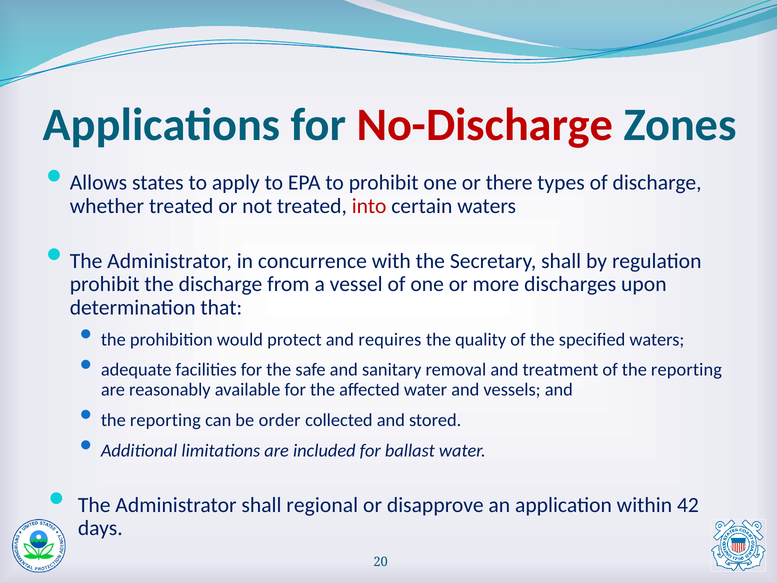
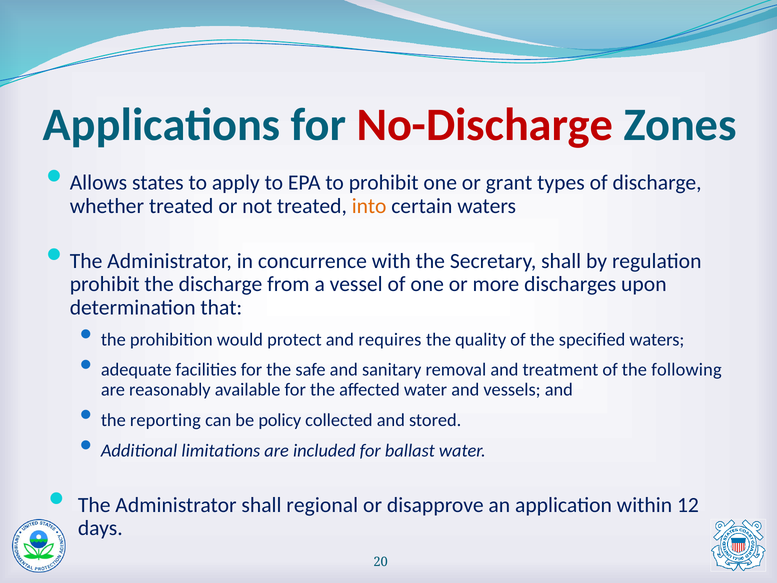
there: there -> grant
into colour: red -> orange
of the reporting: reporting -> following
order: order -> policy
42: 42 -> 12
